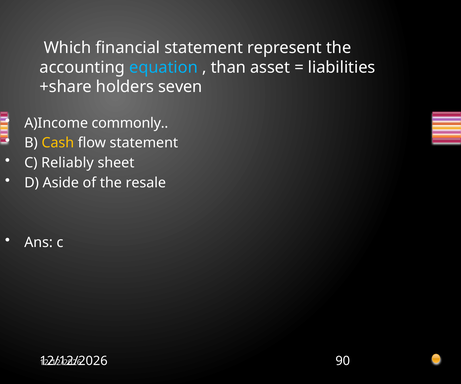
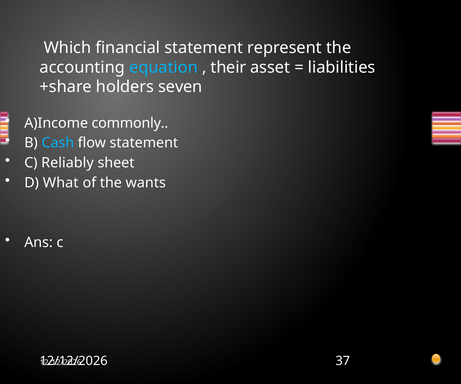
than: than -> their
Cash colour: yellow -> light blue
Aside: Aside -> What
resale: resale -> wants
90: 90 -> 37
